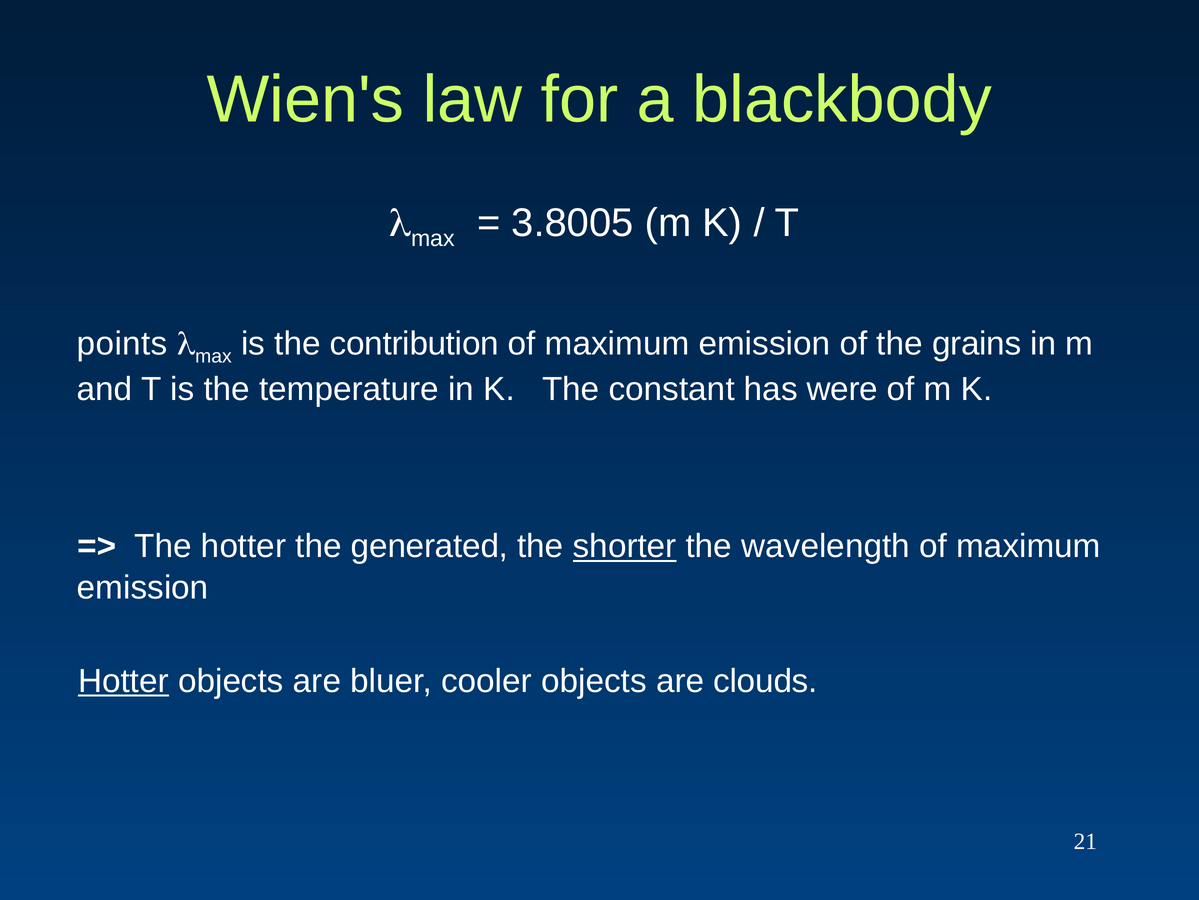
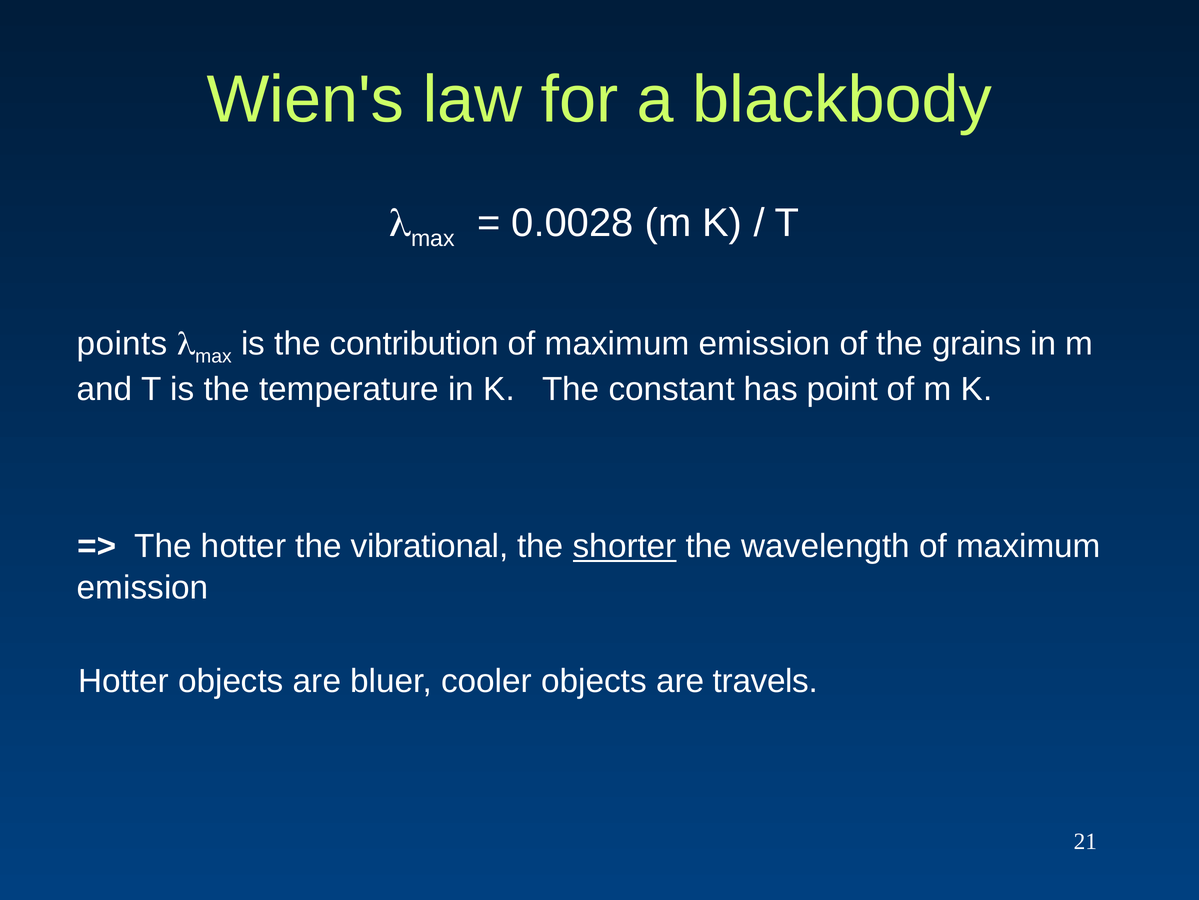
3.8005: 3.8005 -> 0.0028
were: were -> point
generated: generated -> vibrational
Hotter at (123, 681) underline: present -> none
clouds: clouds -> travels
